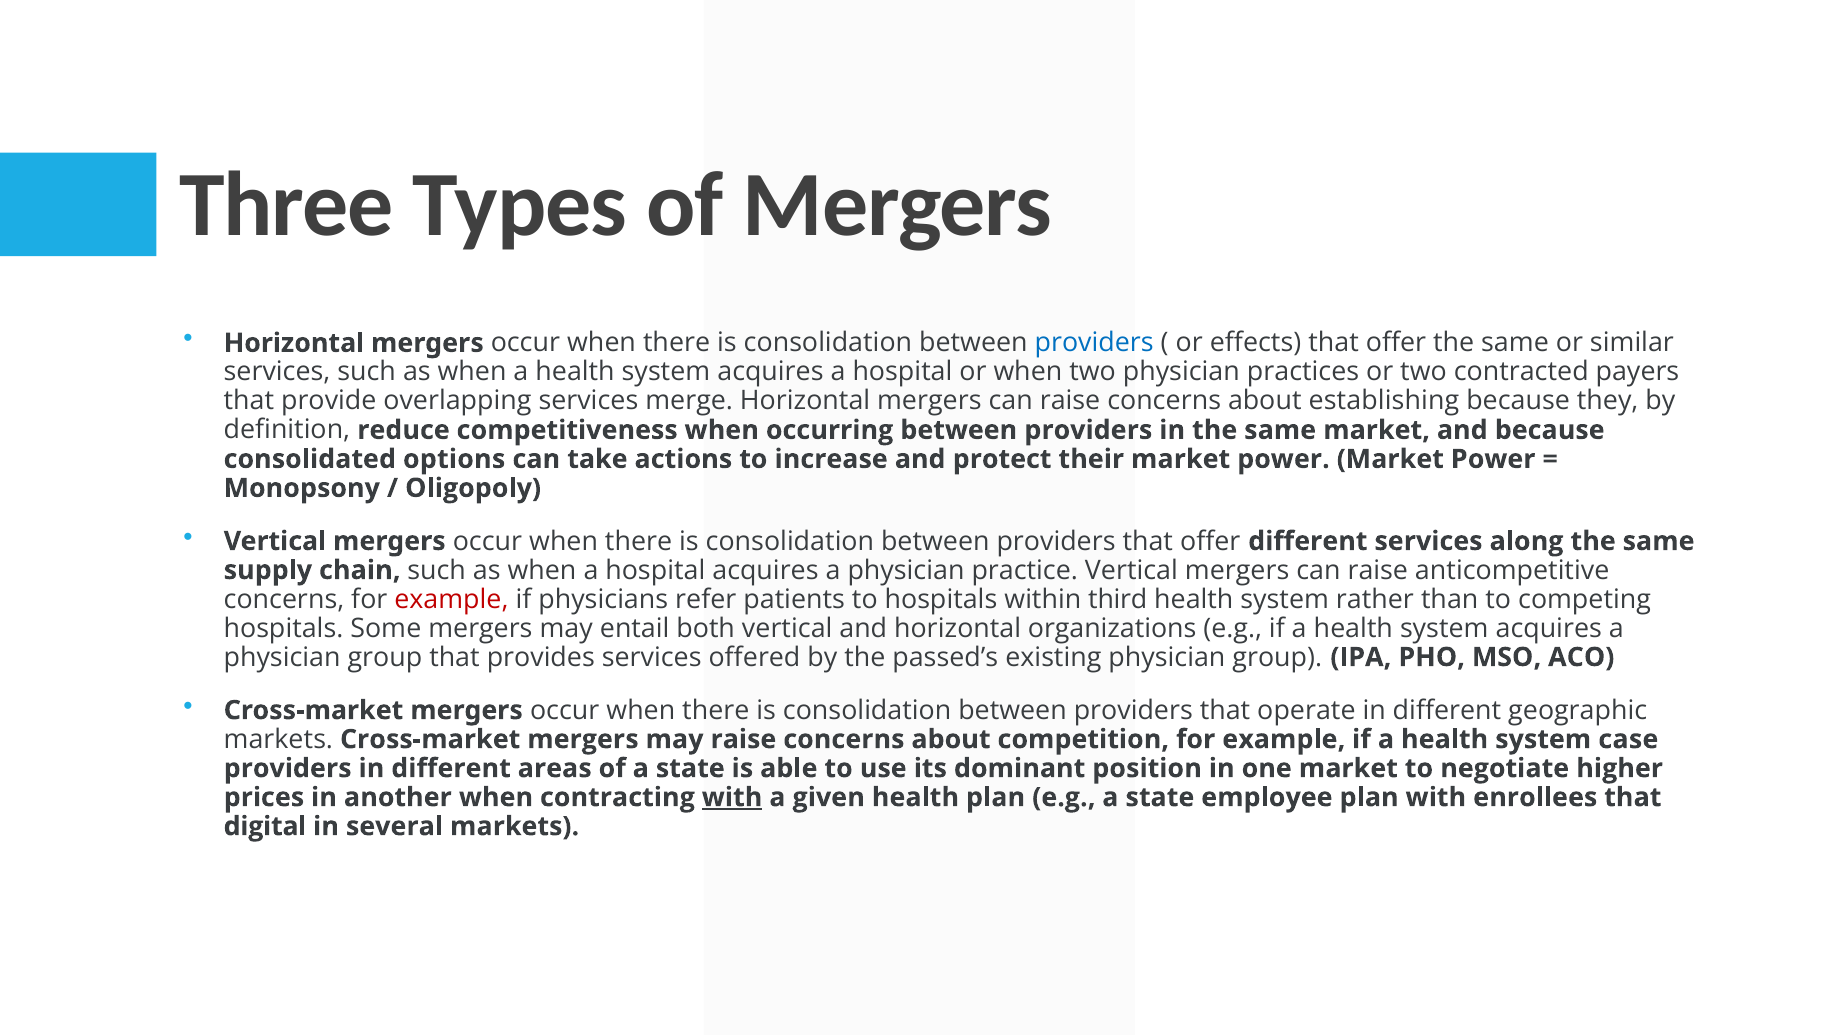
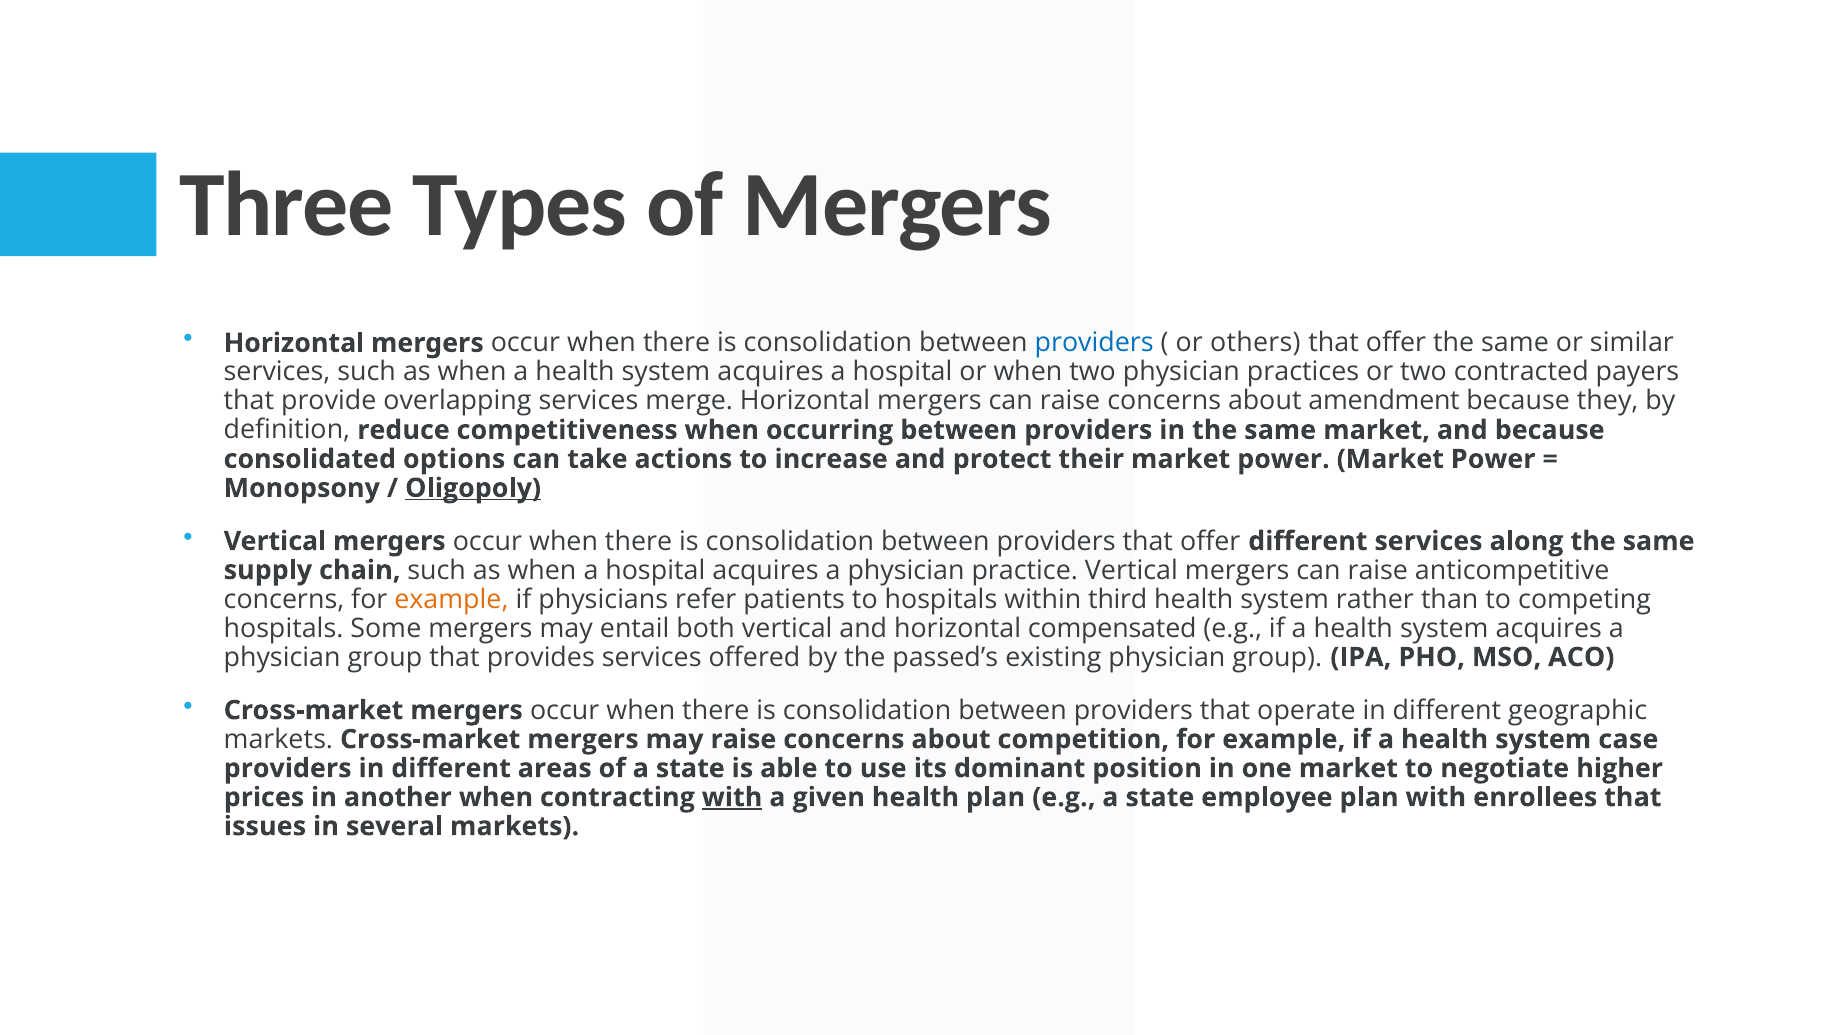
effects: effects -> others
establishing: establishing -> amendment
Oligopoly underline: none -> present
example at (451, 599) colour: red -> orange
organizations: organizations -> compensated
digital: digital -> issues
